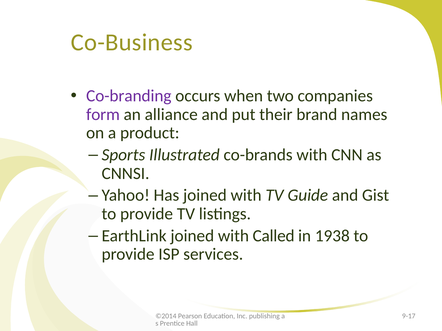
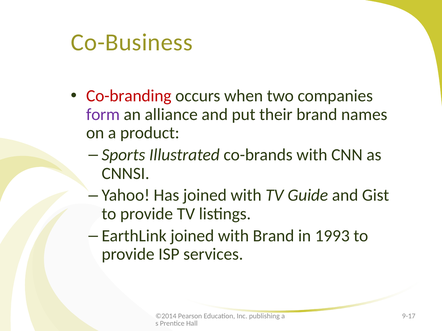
Co-branding colour: purple -> red
with Called: Called -> Brand
1938: 1938 -> 1993
